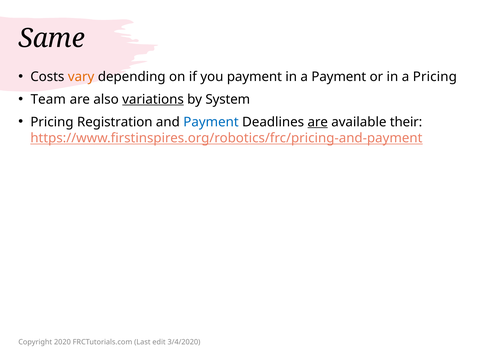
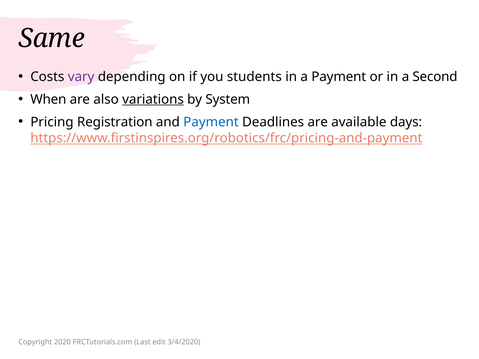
vary colour: orange -> purple
you payment: payment -> students
a Pricing: Pricing -> Second
Team: Team -> When
are at (318, 122) underline: present -> none
their: their -> days
